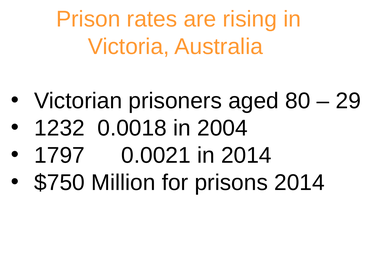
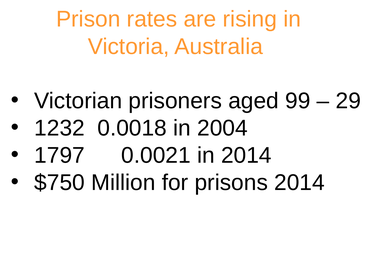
80: 80 -> 99
